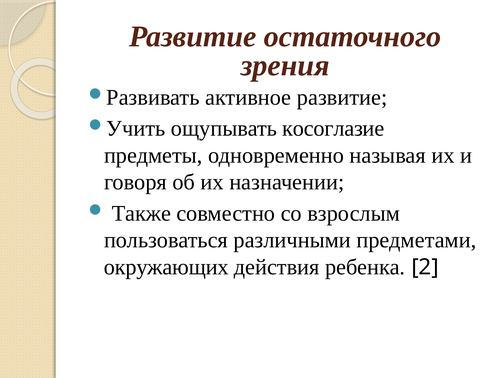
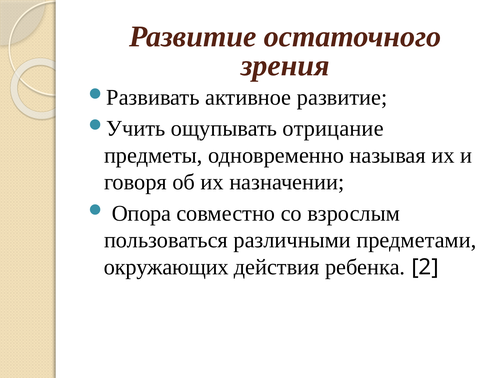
косоглазие: косоглазие -> отрицание
Также: Также -> Опора
